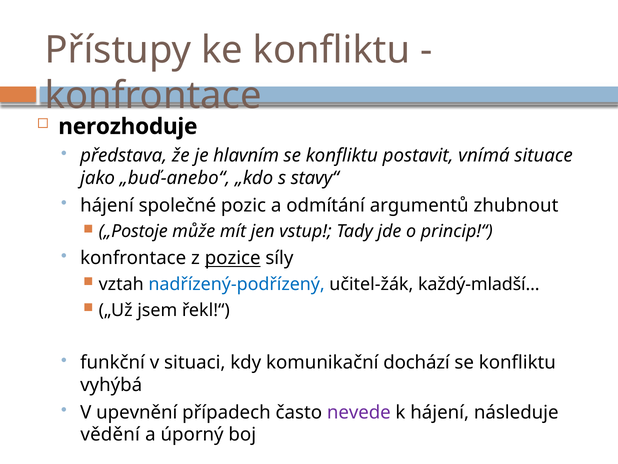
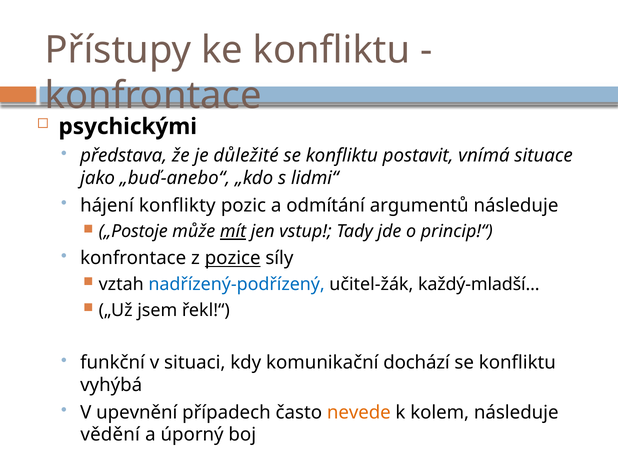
nerozhoduje: nerozhoduje -> psychickými
hlavním: hlavním -> důležité
stavy“: stavy“ -> lidmi“
společné: společné -> konflikty
argumentů zhubnout: zhubnout -> následuje
mít underline: none -> present
nevede colour: purple -> orange
k hájení: hájení -> kolem
